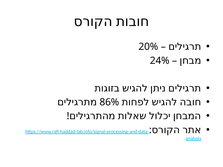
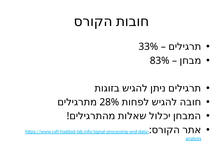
20%: 20% -> 33%
24%: 24% -> 83%
86%: 86% -> 28%
